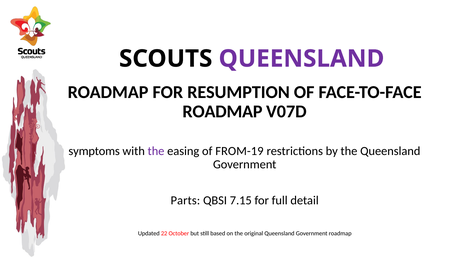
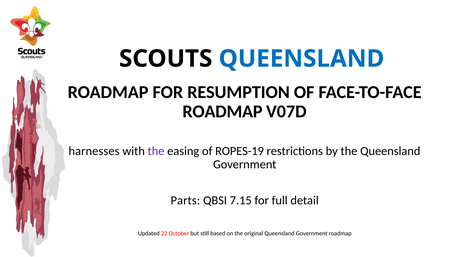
QUEENSLAND at (301, 59) colour: purple -> blue
symptoms: symptoms -> harnesses
FROM-19: FROM-19 -> ROPES-19
